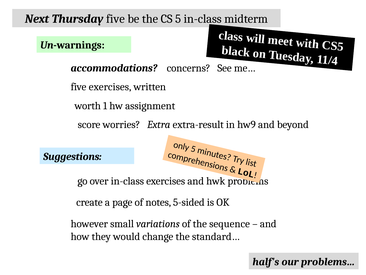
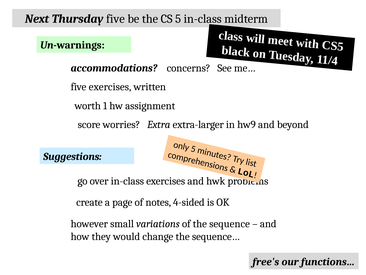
extra-result: extra-result -> extra-larger
5-sided: 5-sided -> 4-sided
standard…: standard… -> sequence…
half's: half's -> free's
problems…: problems… -> functions…
